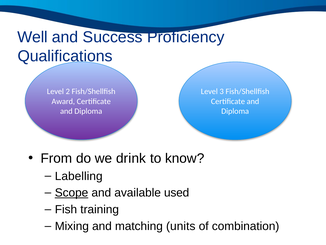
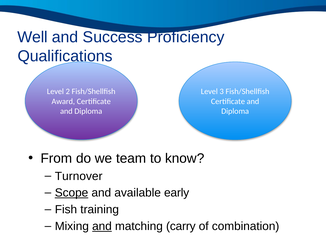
drink: drink -> team
Labelling: Labelling -> Turnover
used: used -> early
and at (102, 226) underline: none -> present
units: units -> carry
